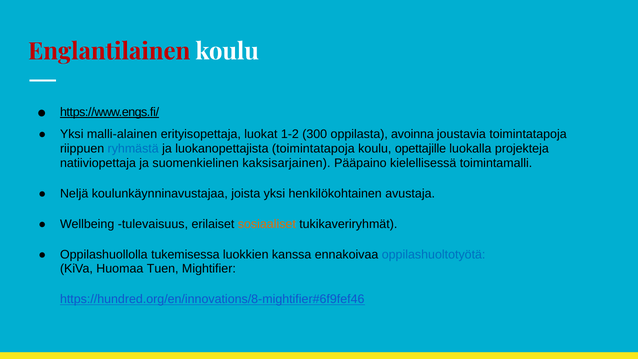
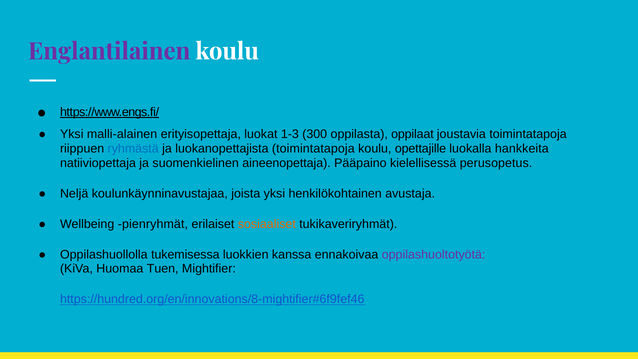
Englantilainen colour: red -> purple
1-2: 1-2 -> 1-3
avoinna: avoinna -> oppilaat
projekteja: projekteja -> hankkeita
kaksisarjainen: kaksisarjainen -> aineenopettaja
toimintamalli: toimintamalli -> perusopetus
tulevaisuus: tulevaisuus -> pienryhmät
oppilashuoltotyötä colour: blue -> purple
